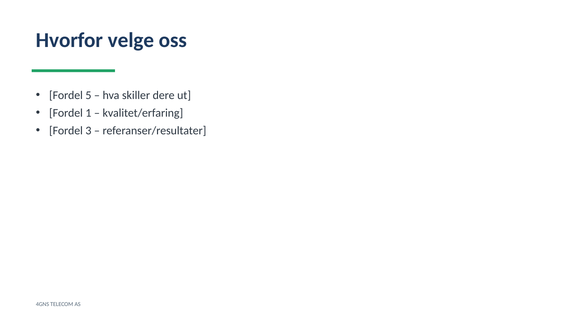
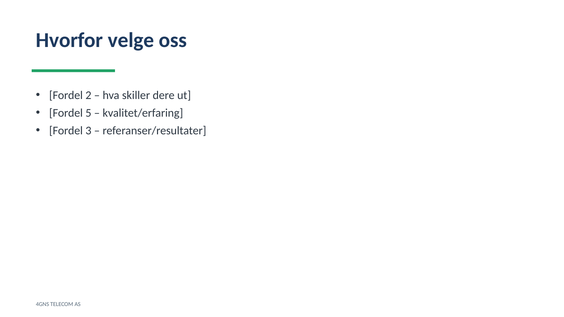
5: 5 -> 2
1: 1 -> 5
